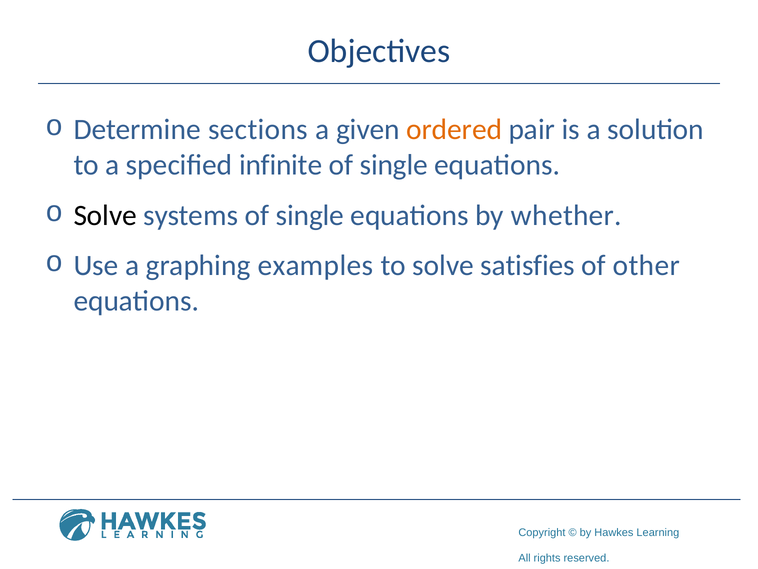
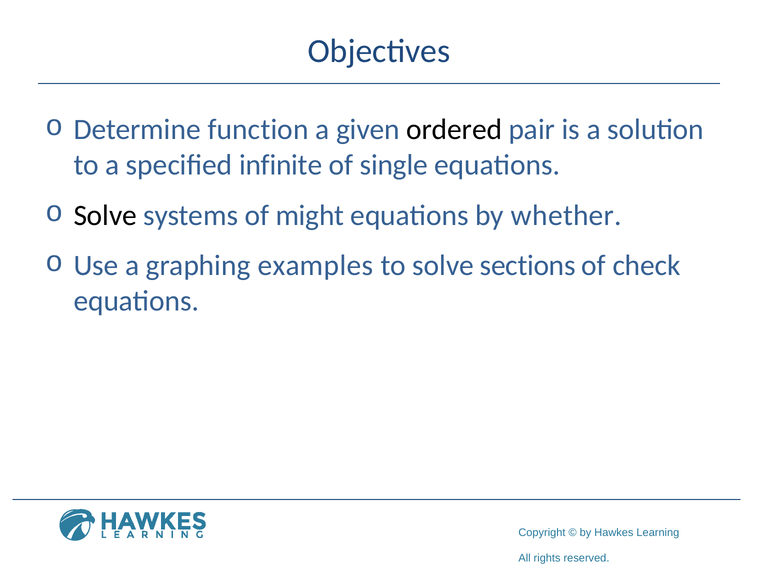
sections: sections -> function
ordered colour: orange -> black
systems of single: single -> might
satisfies: satisfies -> sections
other: other -> check
